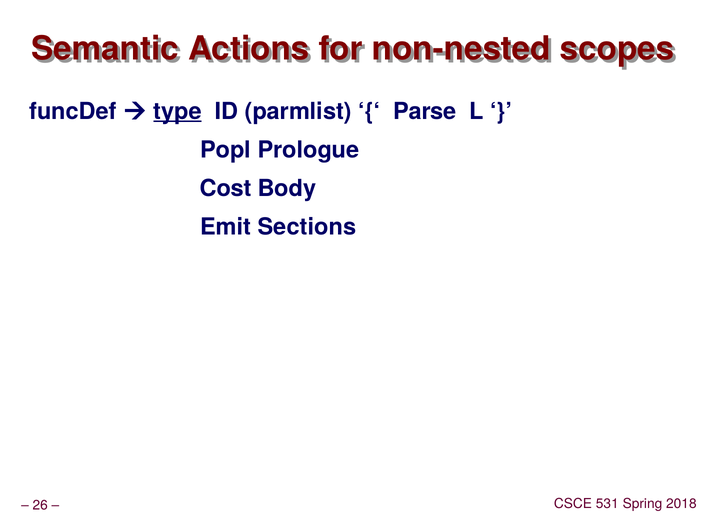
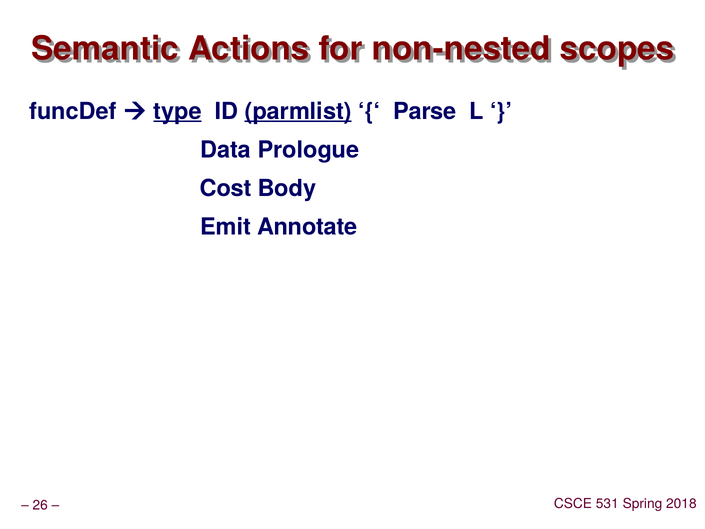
parmlist underline: none -> present
Popl: Popl -> Data
Sections: Sections -> Annotate
